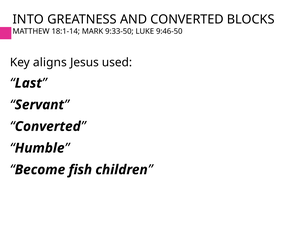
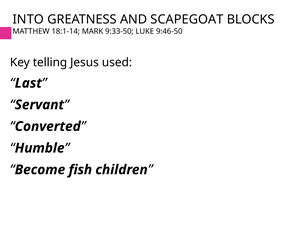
AND CONVERTED: CONVERTED -> SCAPEGOAT
aligns: aligns -> telling
